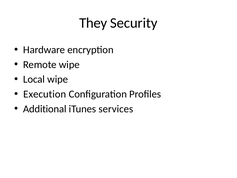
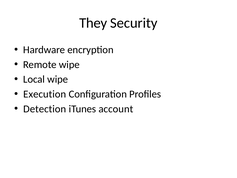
Additional: Additional -> Detection
services: services -> account
